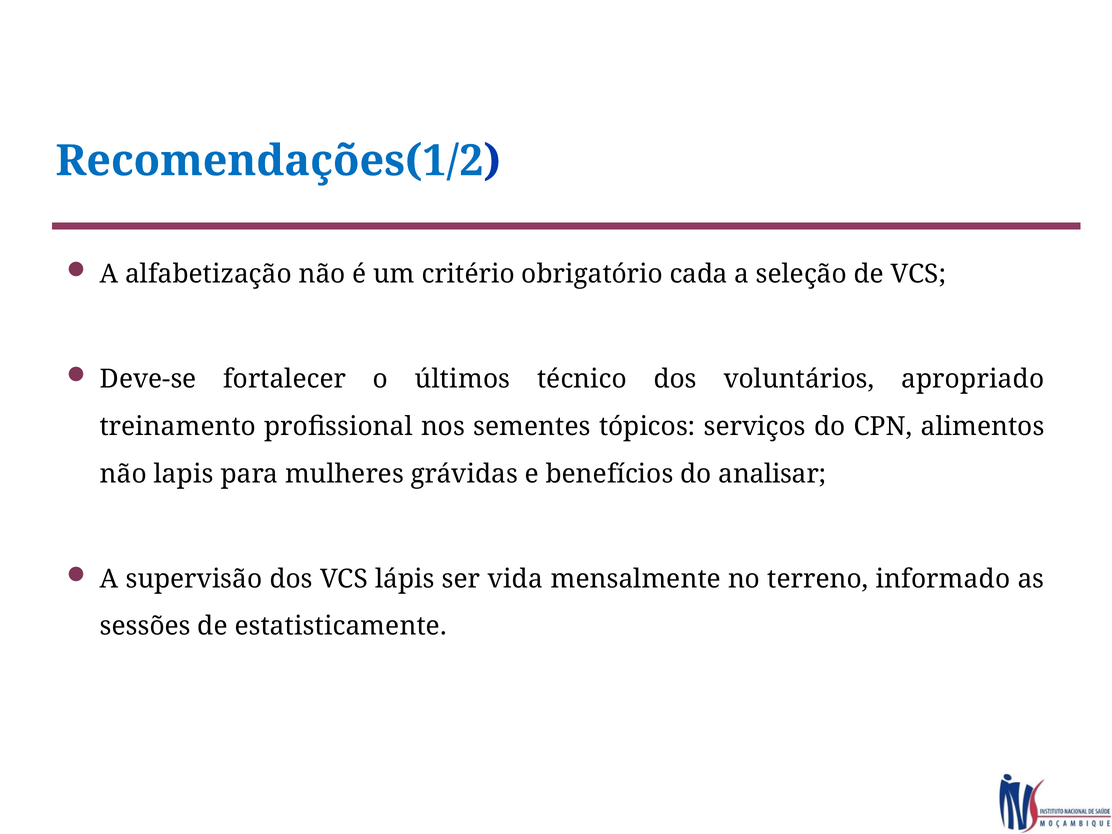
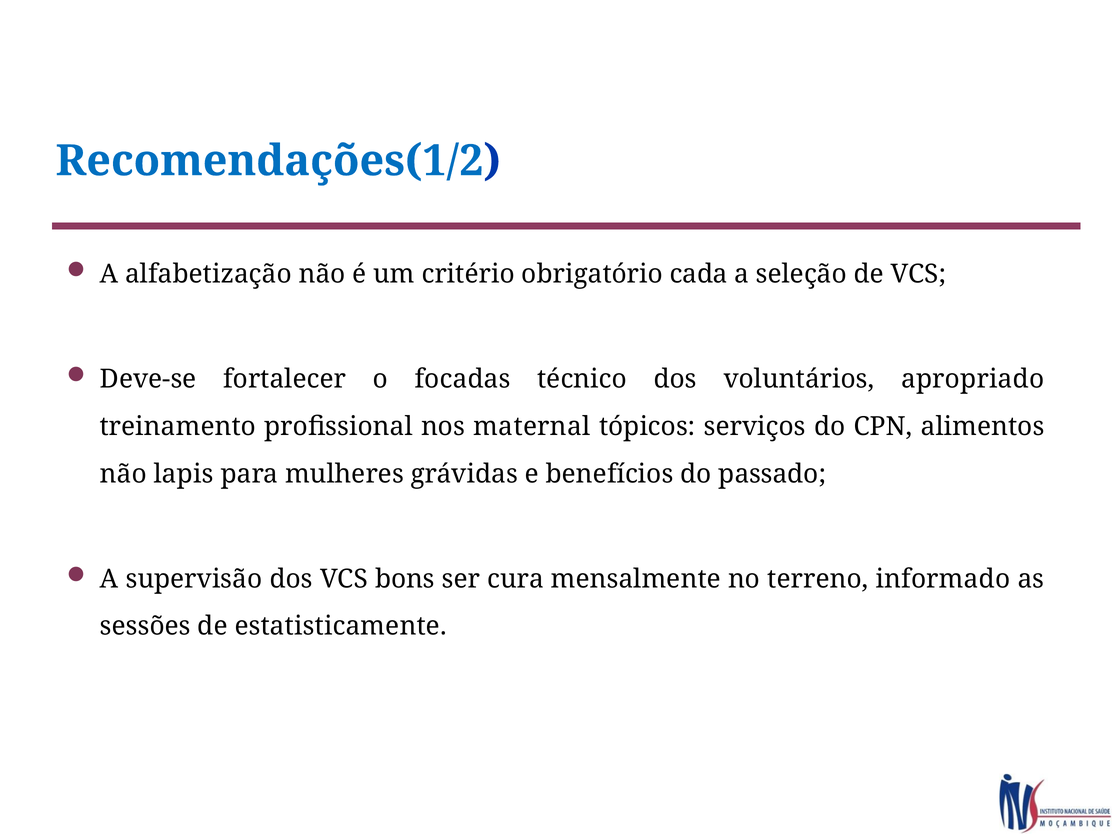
últimos: últimos -> focadas
sementes: sementes -> maternal
analisar: analisar -> passado
lápis: lápis -> bons
vida: vida -> cura
